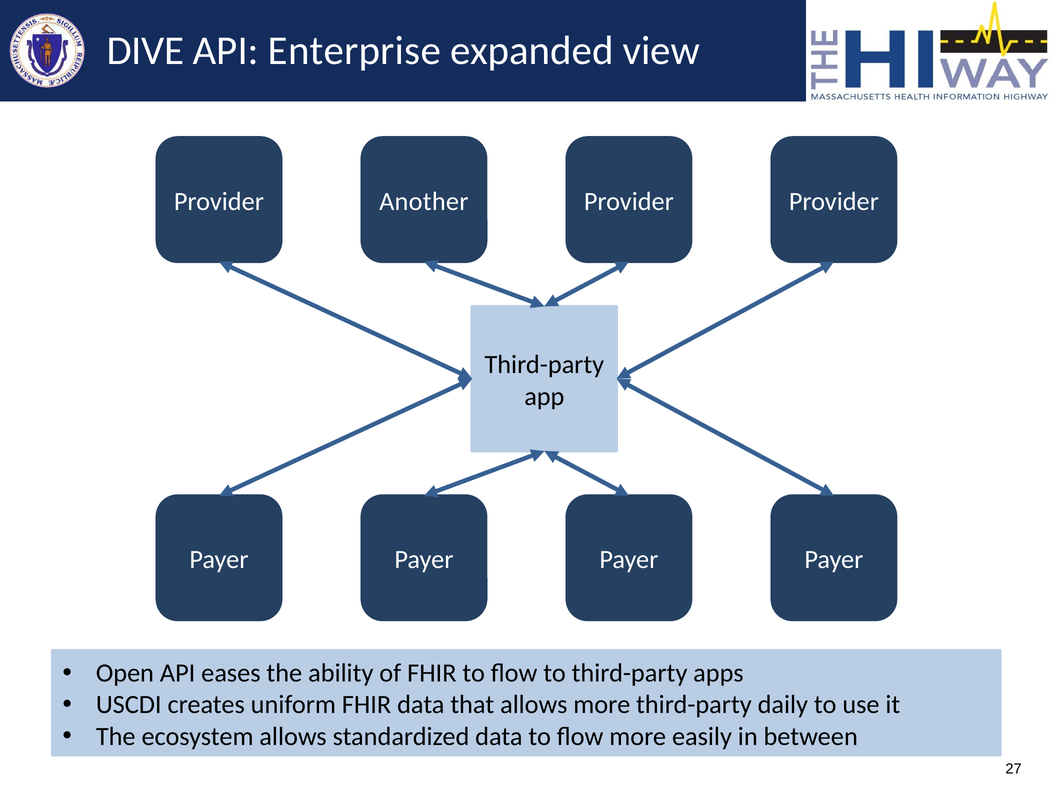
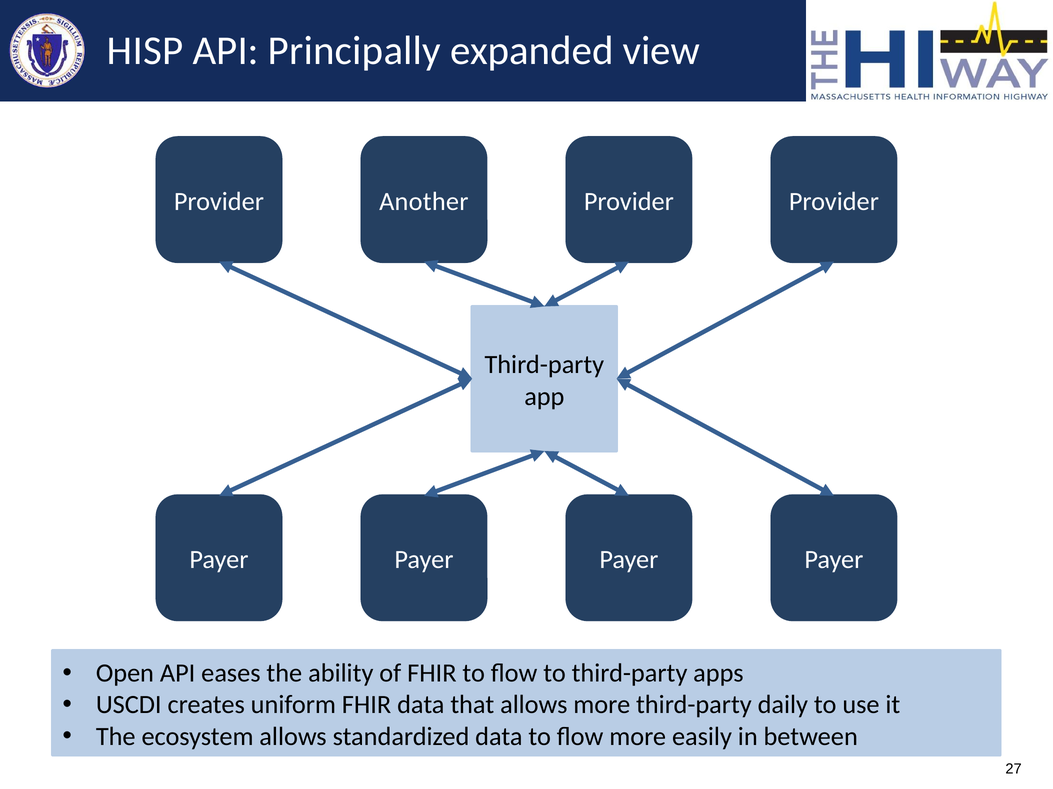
DIVE: DIVE -> HISP
Enterprise: Enterprise -> Principally
